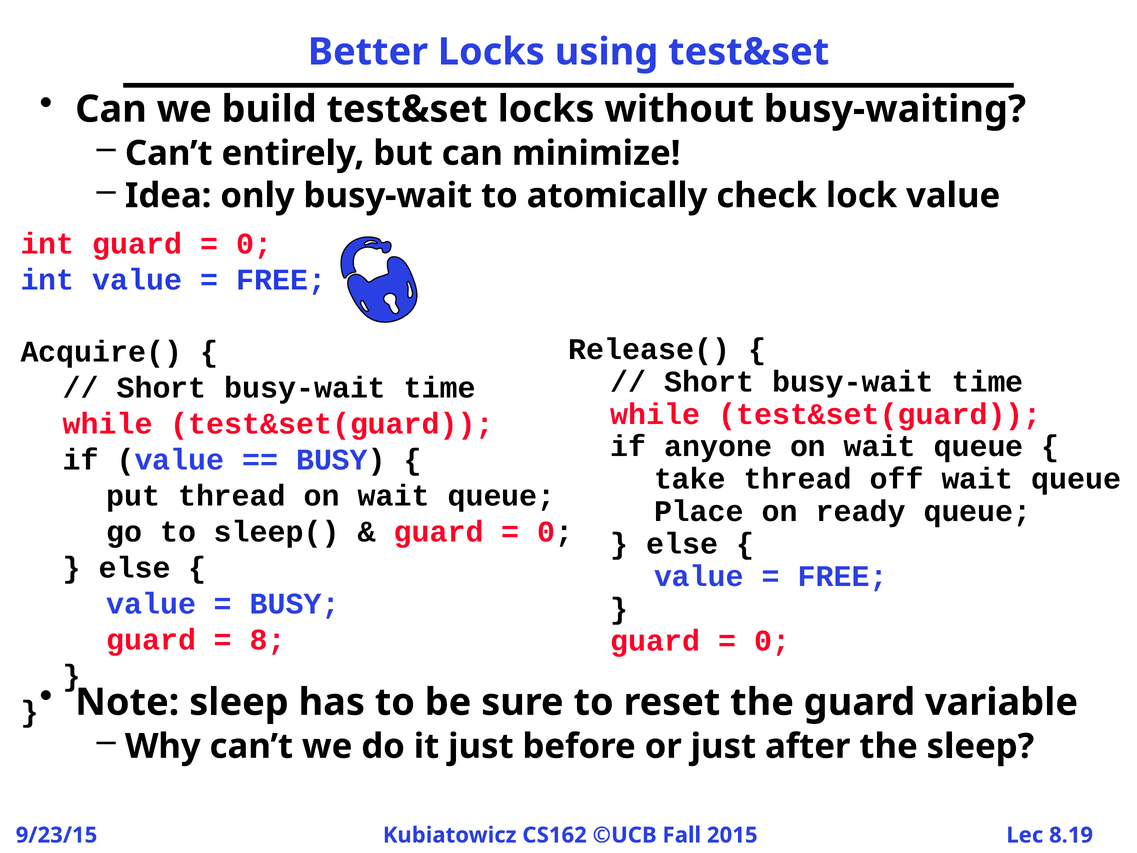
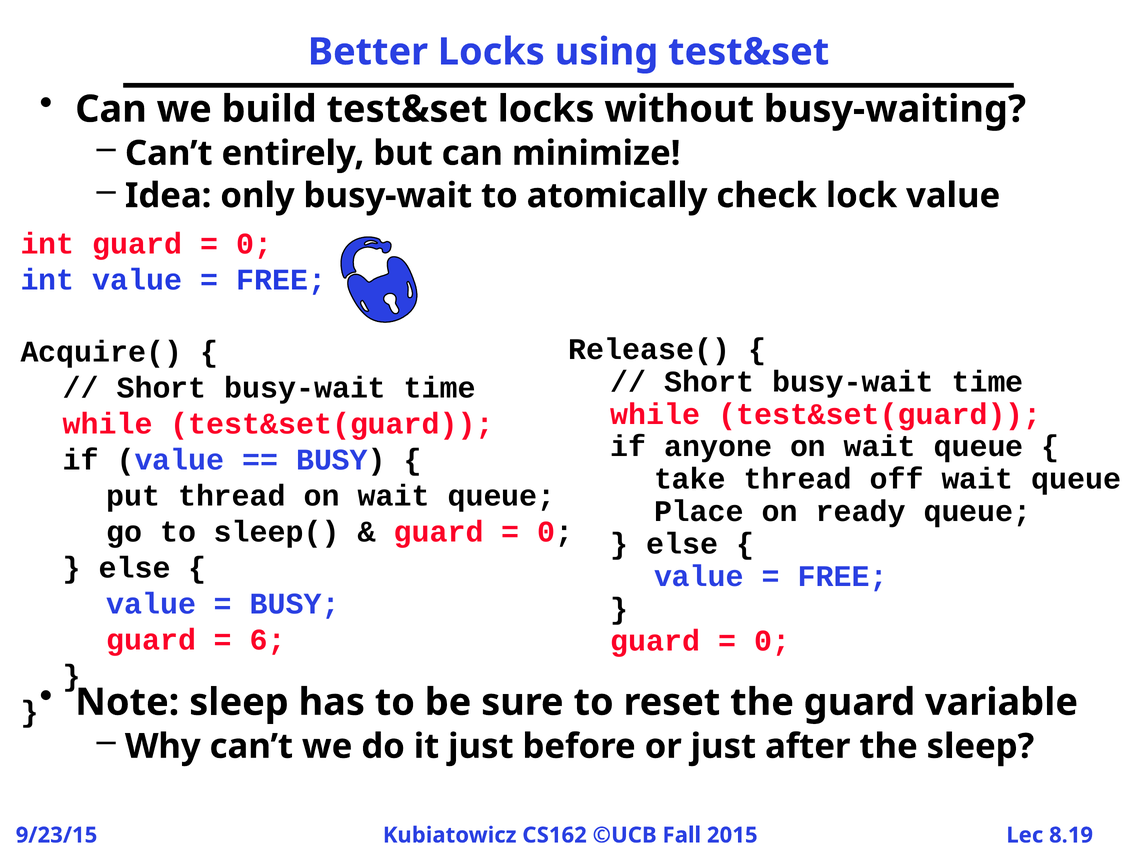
8: 8 -> 6
